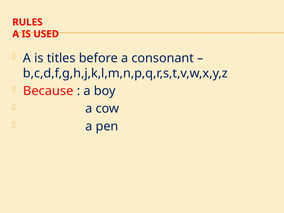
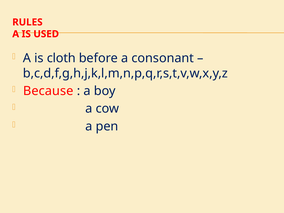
titles: titles -> cloth
